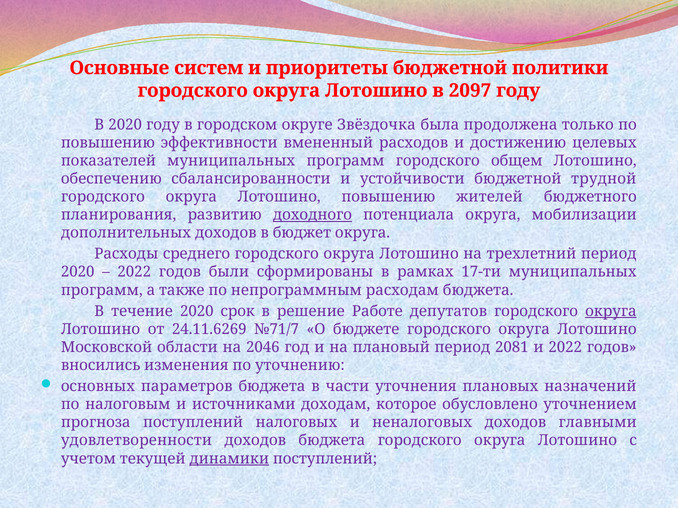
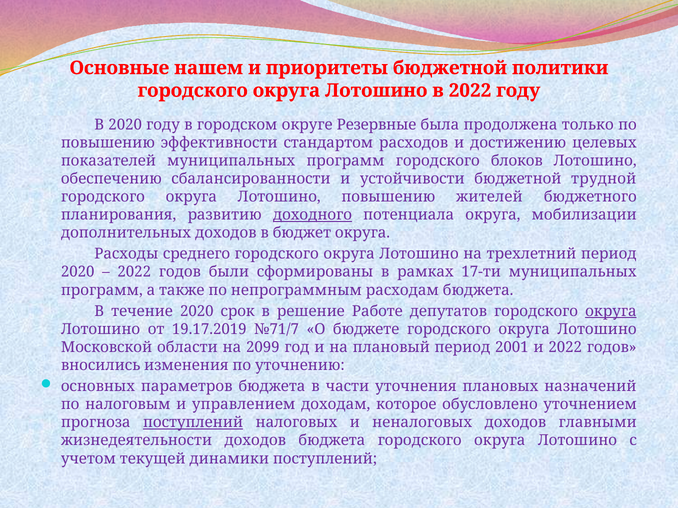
систем: систем -> нашем
в 2097: 2097 -> 2022
Звёздочка: Звёздочка -> Резервные
вмененный: вмененный -> стандартом
общем: общем -> блоков
24.11.6269: 24.11.6269 -> 19.17.2019
2046: 2046 -> 2099
2081: 2081 -> 2001
источниками: источниками -> управлением
поступлений at (193, 423) underline: none -> present
удовлетворенности: удовлетворенности -> жизнедеятельности
динамики underline: present -> none
